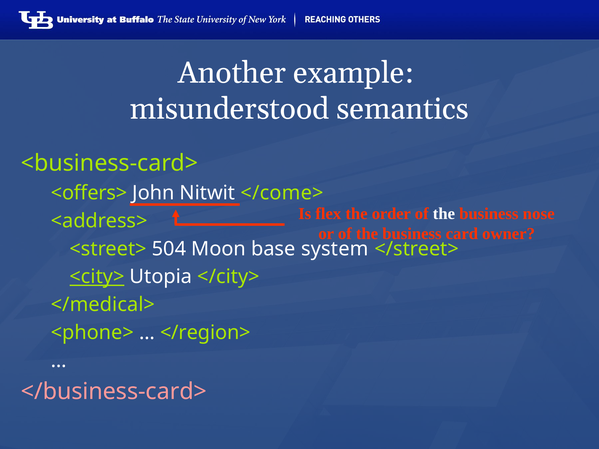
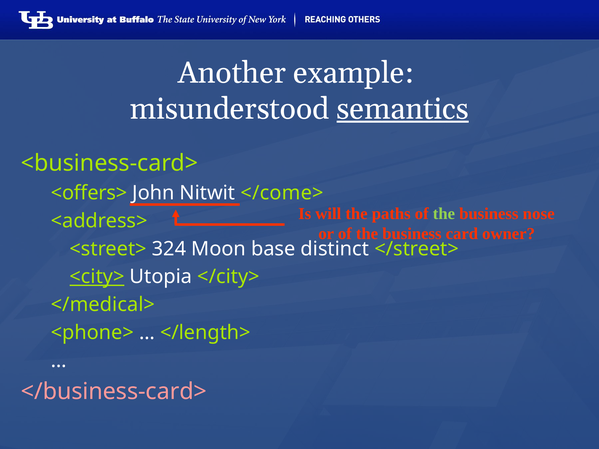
semantics underline: none -> present
flex: flex -> will
order: order -> paths
the at (444, 214) colour: white -> light green
504: 504 -> 324
system: system -> distinct
</region>: </region> -> </length>
